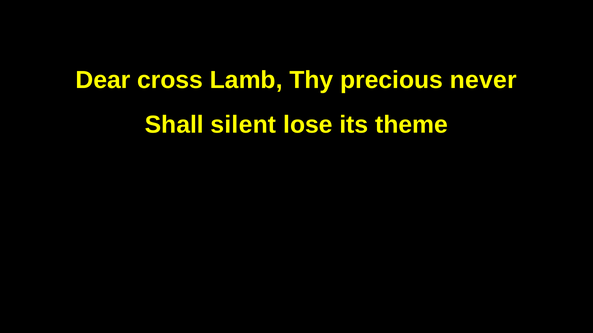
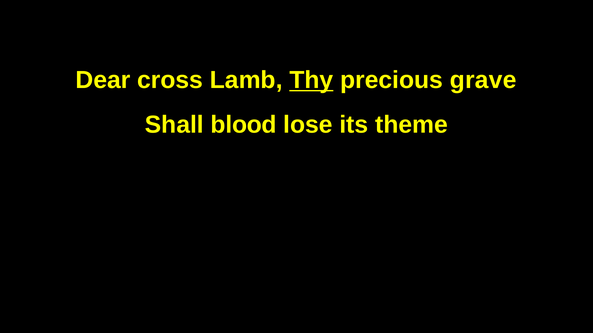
Thy underline: none -> present
never: never -> grave
silent: silent -> blood
